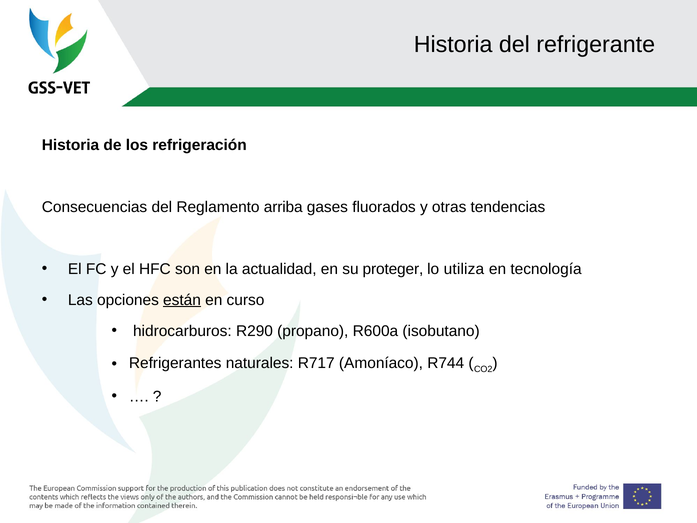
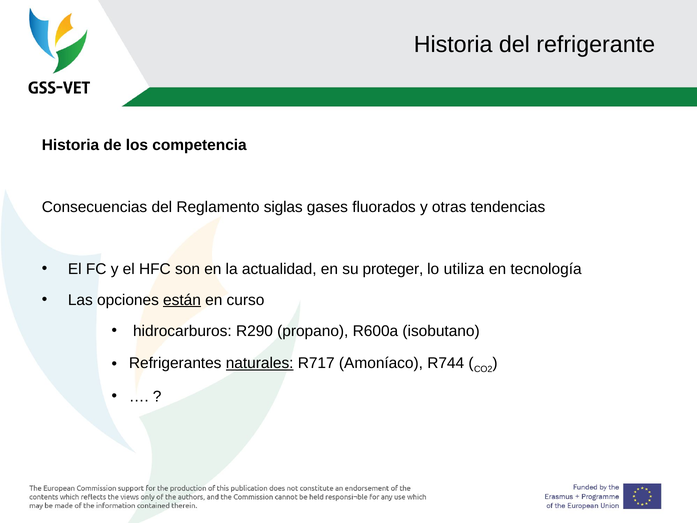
refrigeración: refrigeración -> competencia
arriba: arriba -> siglas
naturales underline: none -> present
